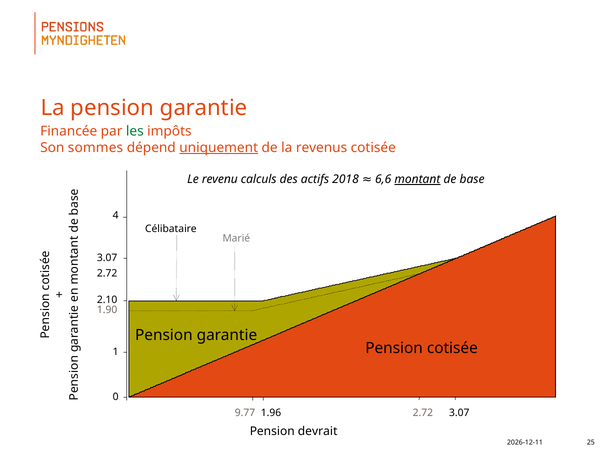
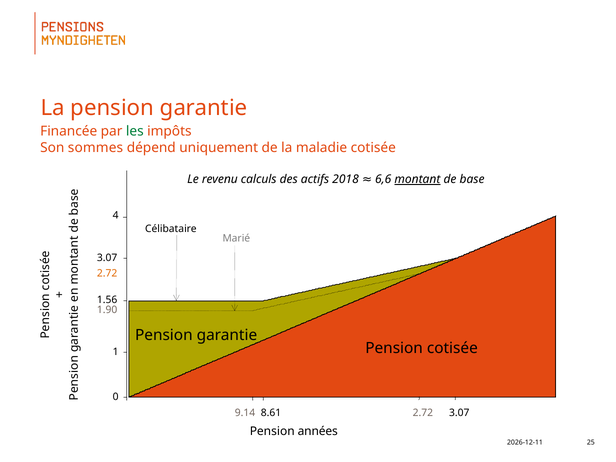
uniquement underline: present -> none
revenus: revenus -> maladie
2.72 at (107, 273) colour: black -> orange
2.10: 2.10 -> 1.56
9.77: 9.77 -> 9.14
1.96: 1.96 -> 8.61
devrait: devrait -> années
